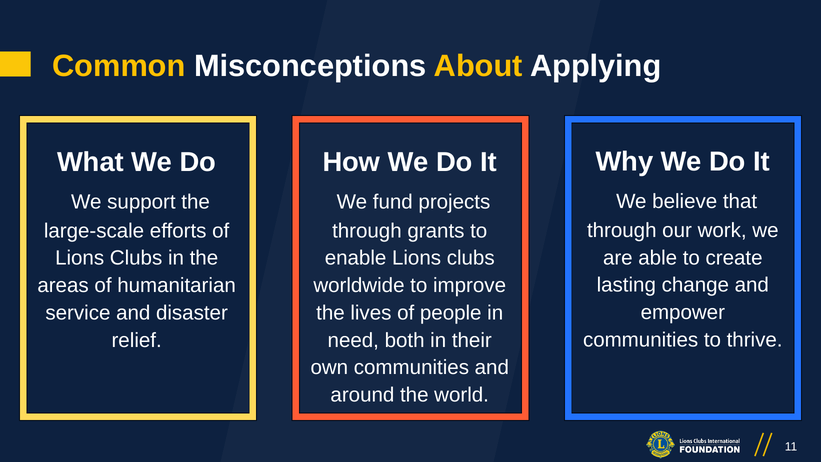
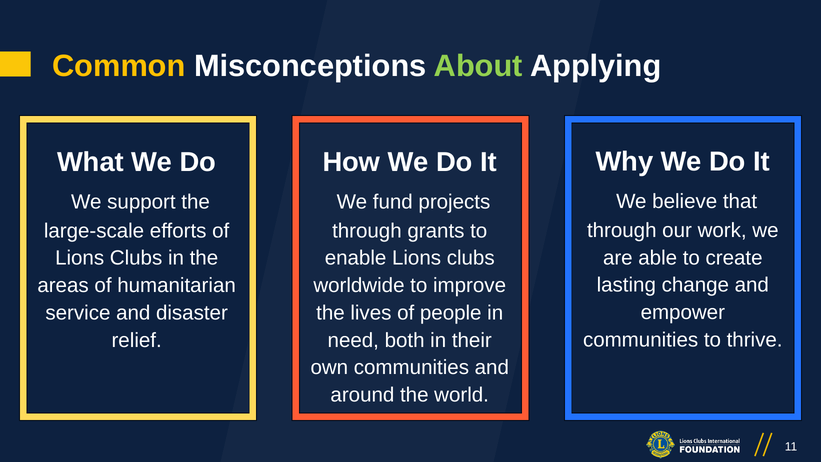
About colour: yellow -> light green
